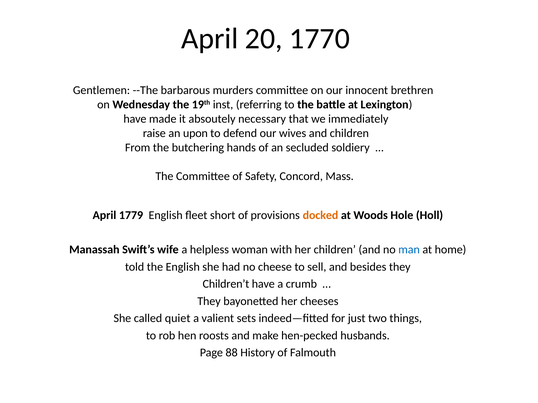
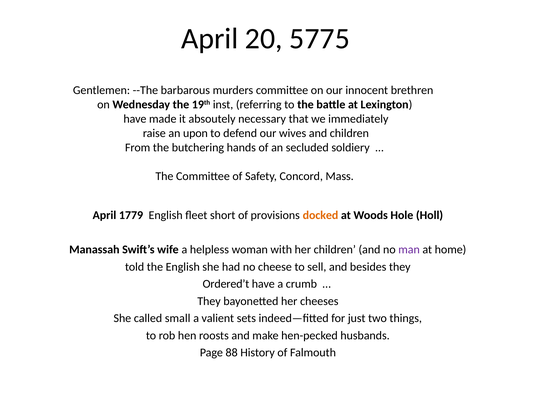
1770: 1770 -> 5775
man colour: blue -> purple
Children’t: Children’t -> Ordered’t
quiet: quiet -> small
